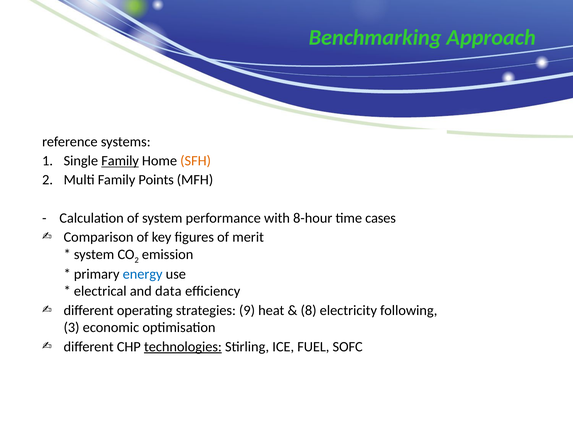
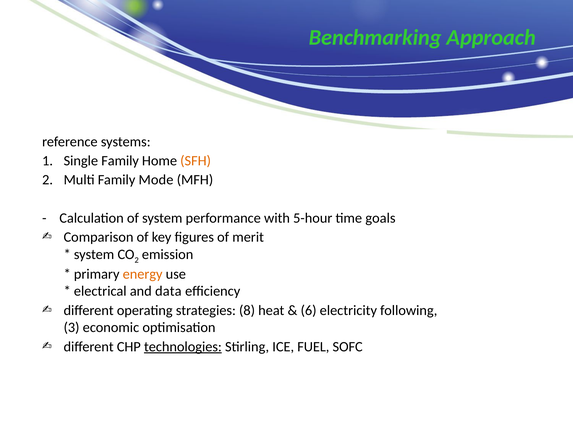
Family at (120, 161) underline: present -> none
Points: Points -> Mode
8-hour: 8-hour -> 5-hour
cases: cases -> goals
energy colour: blue -> orange
9: 9 -> 8
8: 8 -> 6
